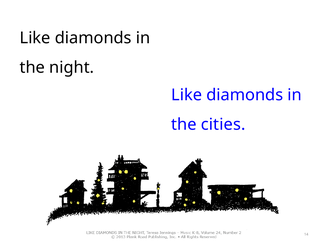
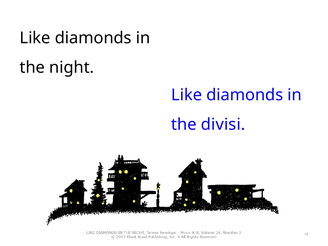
cities: cities -> divisi
